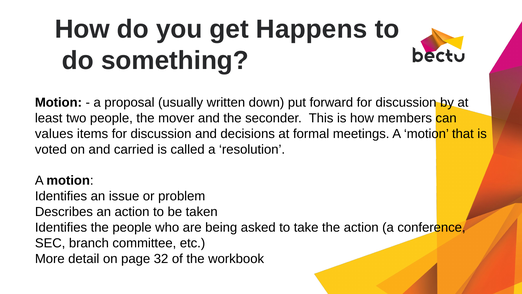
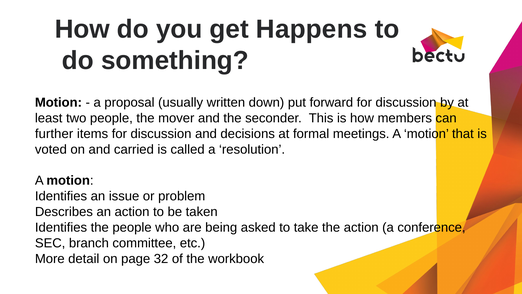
values: values -> further
